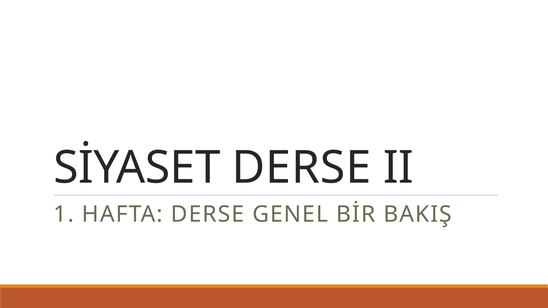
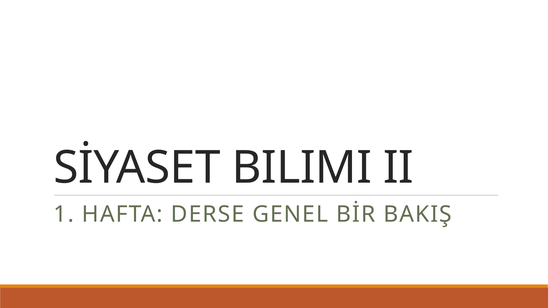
SİYASET DERSE: DERSE -> BILIMI
